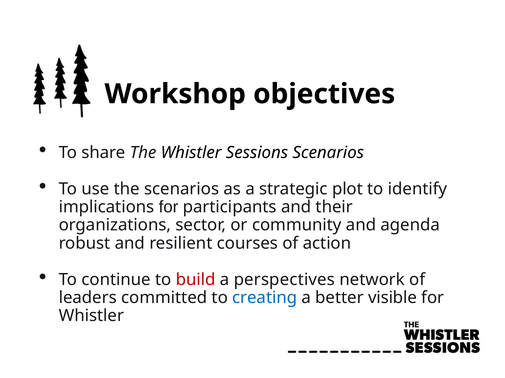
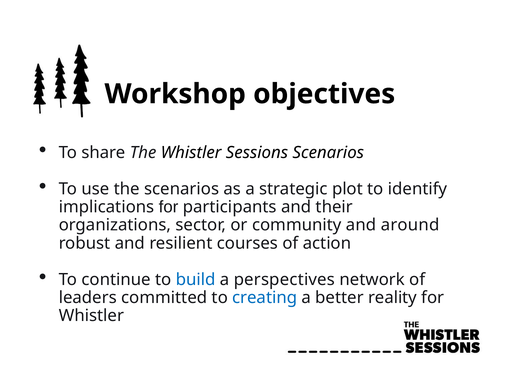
agenda: agenda -> around
build colour: red -> blue
visible: visible -> reality
